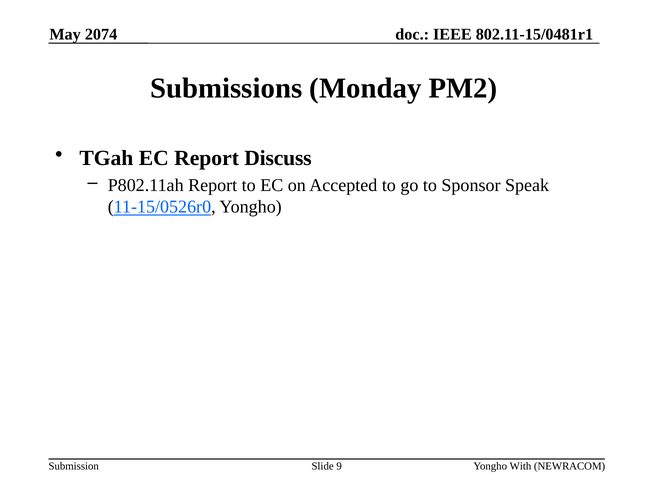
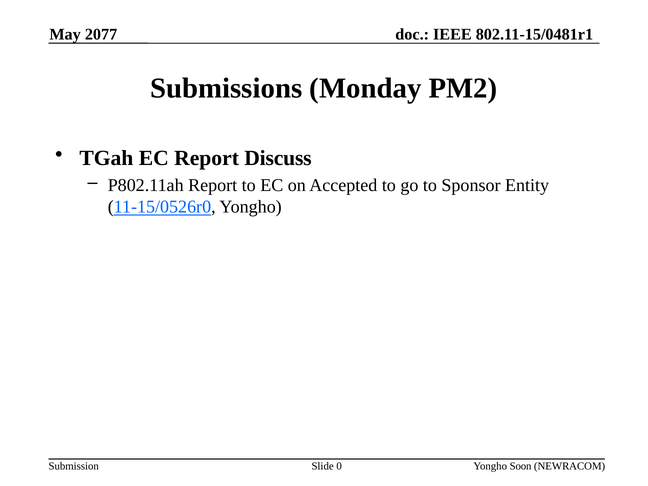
2074: 2074 -> 2077
Speak: Speak -> Entity
9: 9 -> 0
With: With -> Soon
